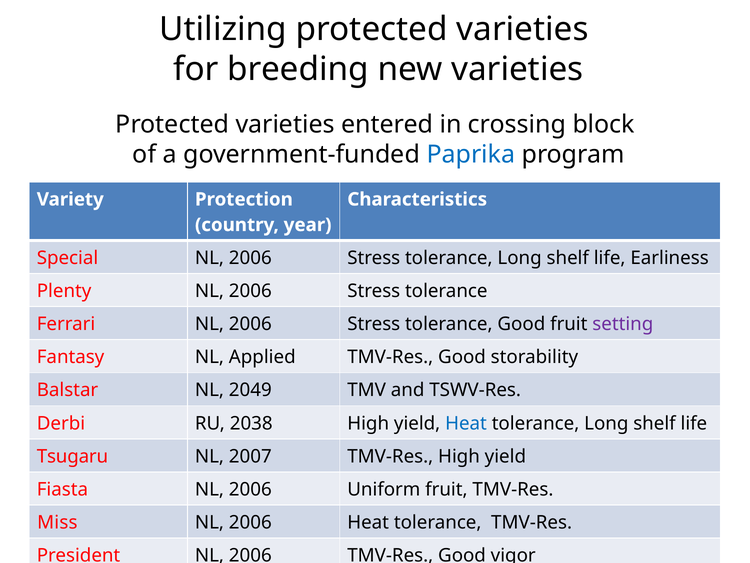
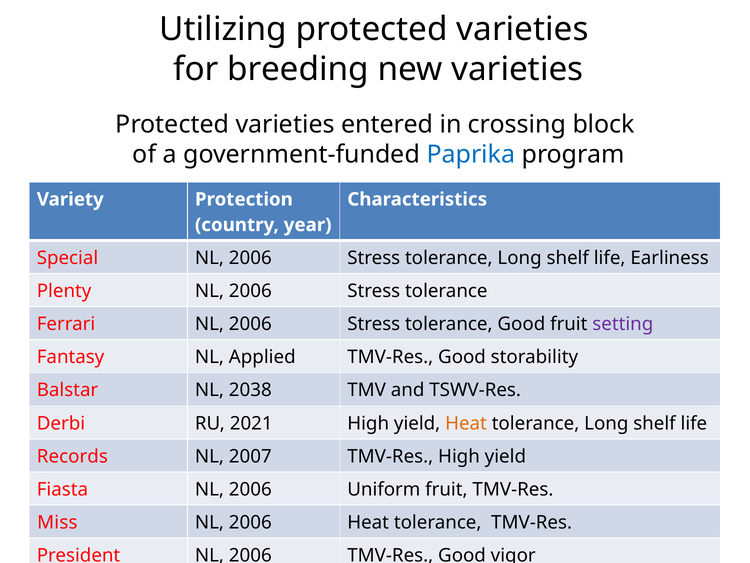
2049: 2049 -> 2038
2038: 2038 -> 2021
Heat at (466, 423) colour: blue -> orange
Tsugaru: Tsugaru -> Records
